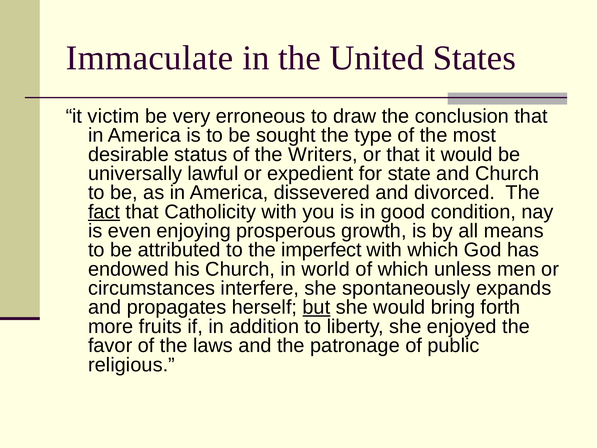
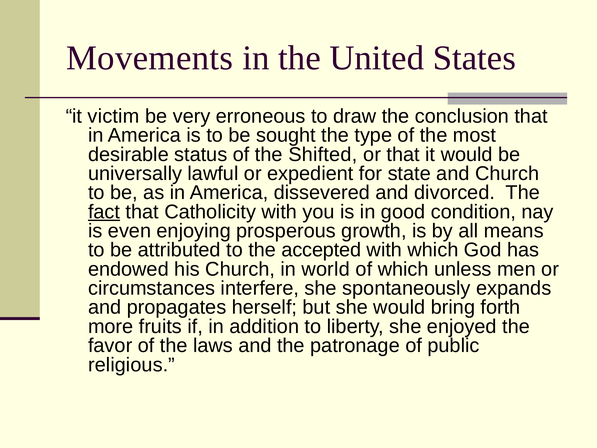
Immaculate: Immaculate -> Movements
Writers: Writers -> Shifted
imperfect: imperfect -> accepted
but underline: present -> none
